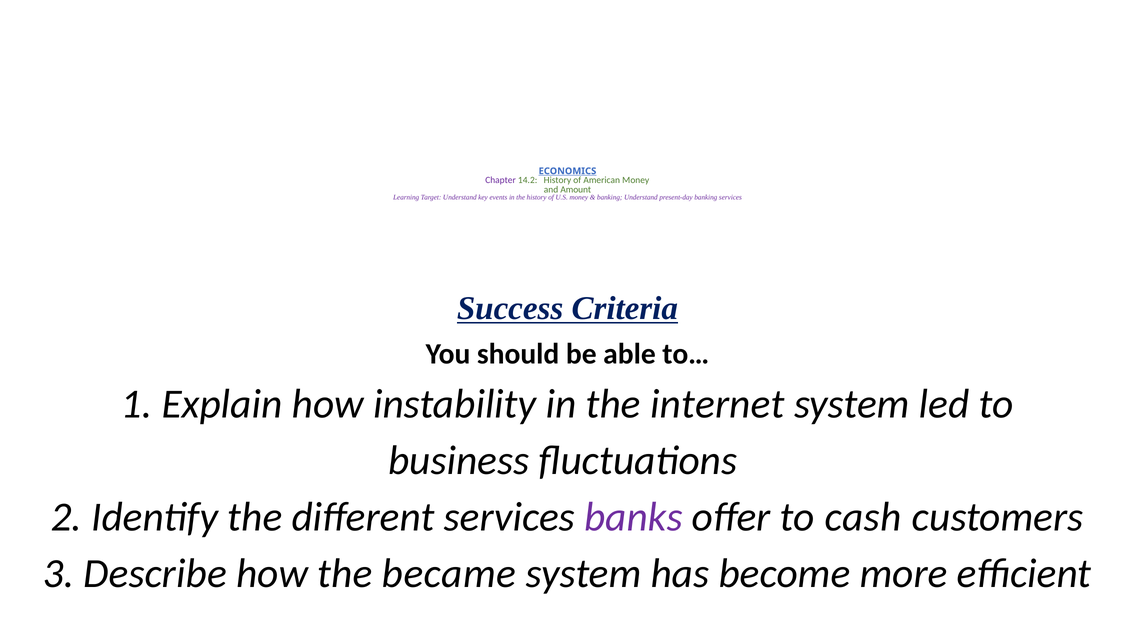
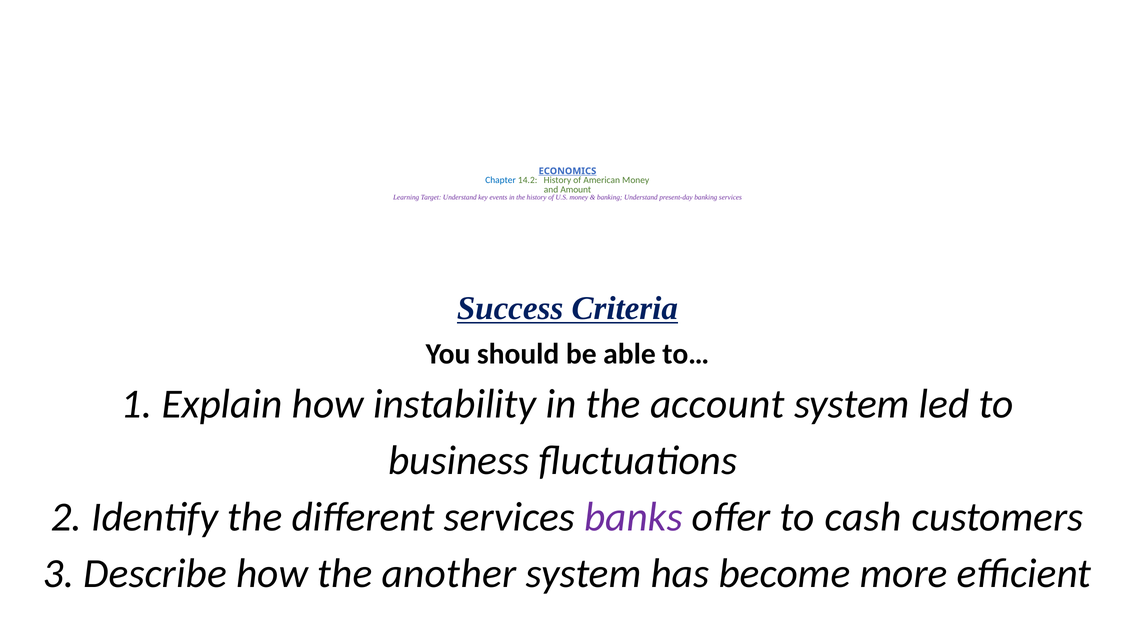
Chapter colour: purple -> blue
internet: internet -> account
became: became -> another
